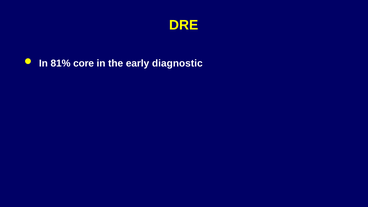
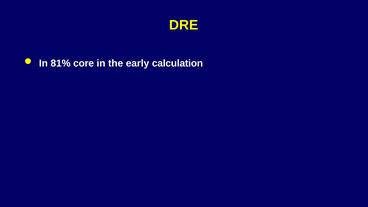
diagnostic: diagnostic -> calculation
